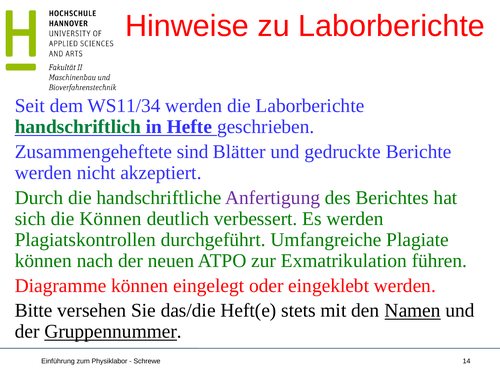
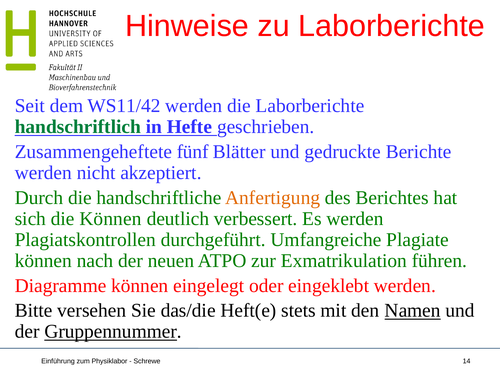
WS11/34: WS11/34 -> WS11/42
sind: sind -> fünf
Anfertigung colour: purple -> orange
